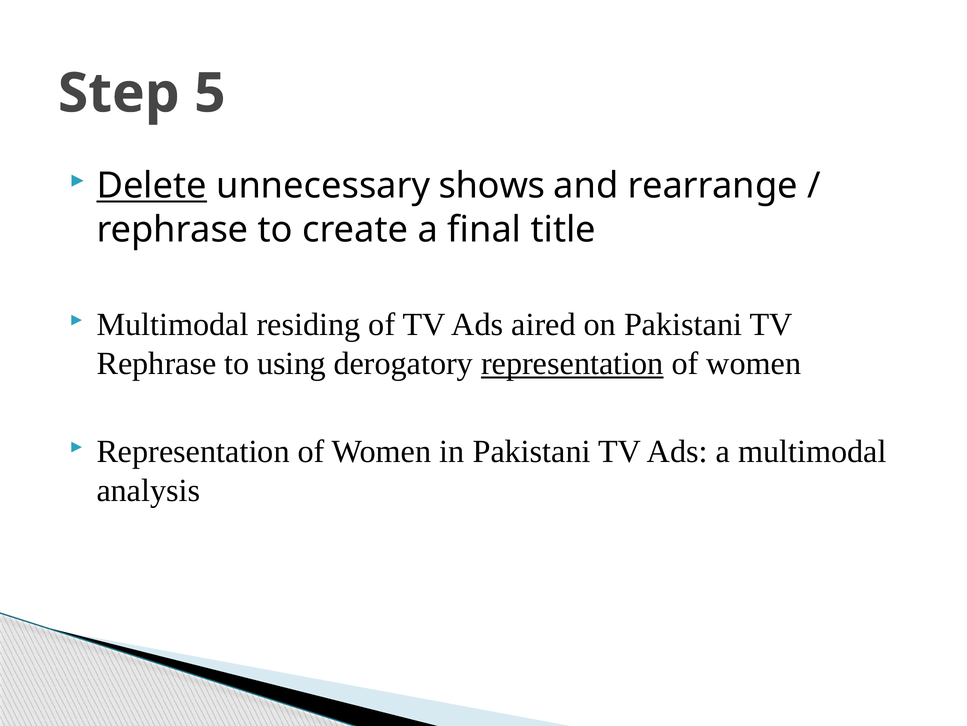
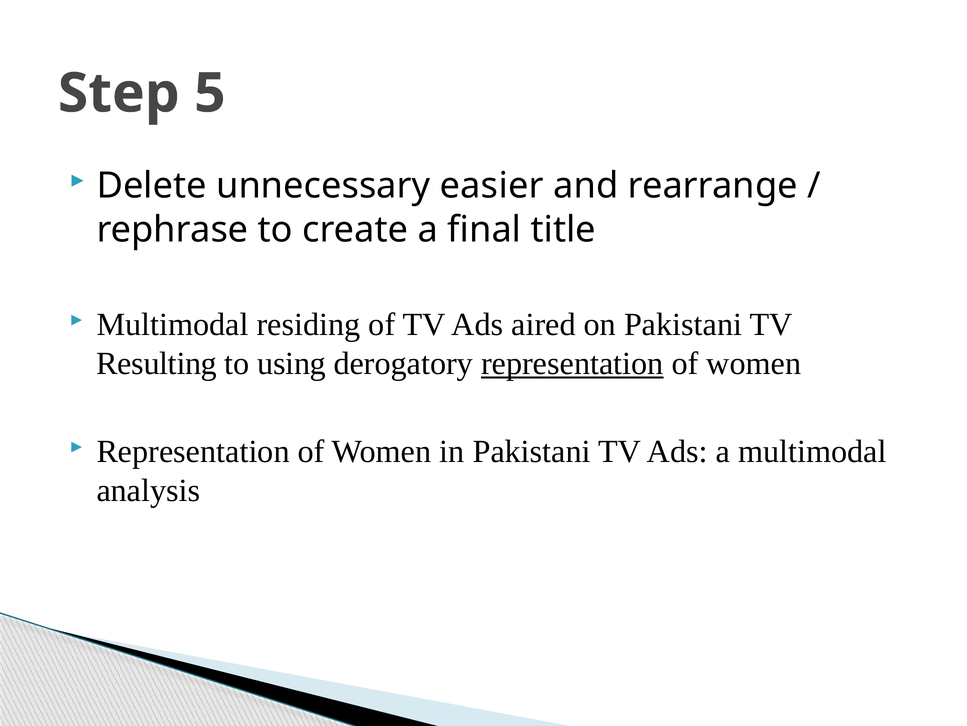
Delete underline: present -> none
shows: shows -> easier
Rephrase at (156, 363): Rephrase -> Resulting
